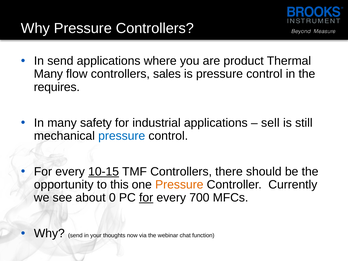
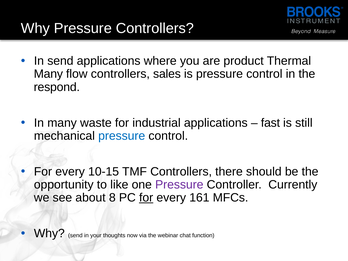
requires: requires -> respond
safety: safety -> waste
sell: sell -> fast
10-15 underline: present -> none
this: this -> like
Pressure at (179, 185) colour: orange -> purple
0: 0 -> 8
700: 700 -> 161
